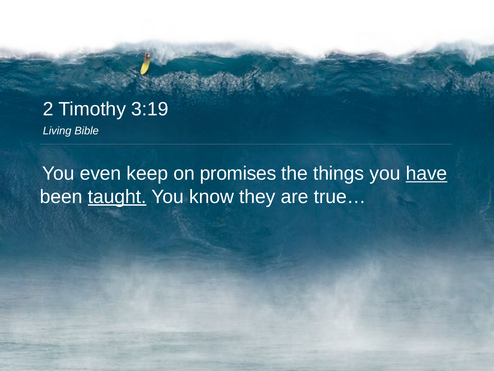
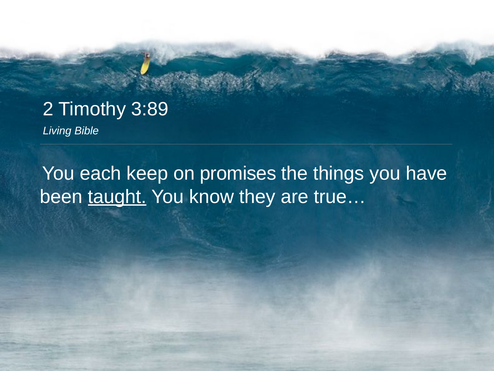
3:19: 3:19 -> 3:89
even: even -> each
have underline: present -> none
